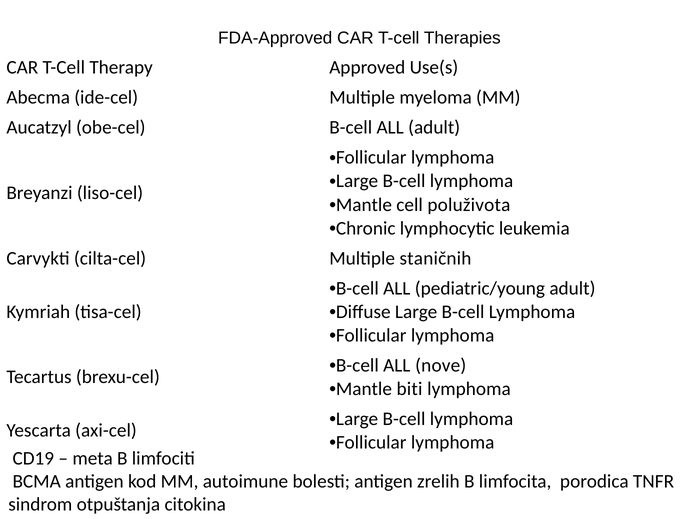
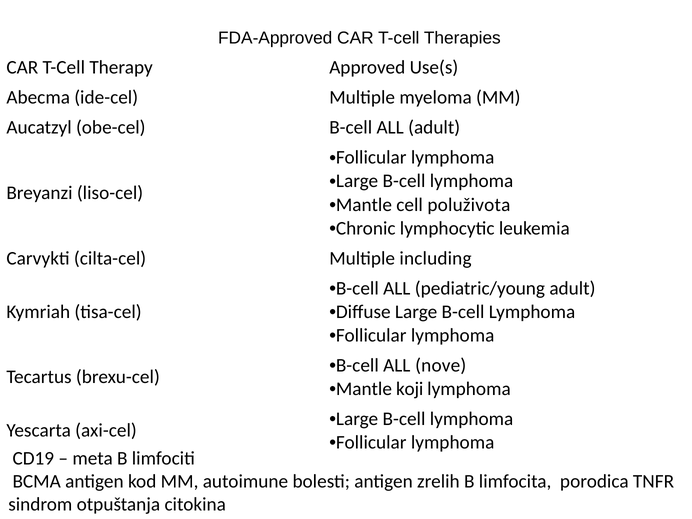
staničnih: staničnih -> including
biti: biti -> koji
